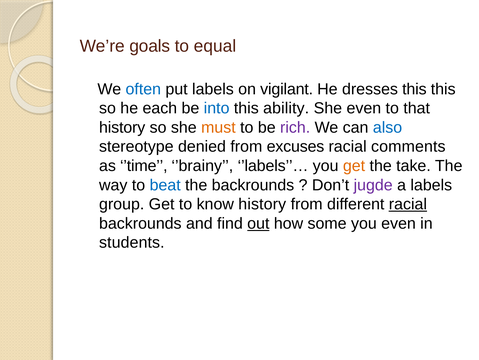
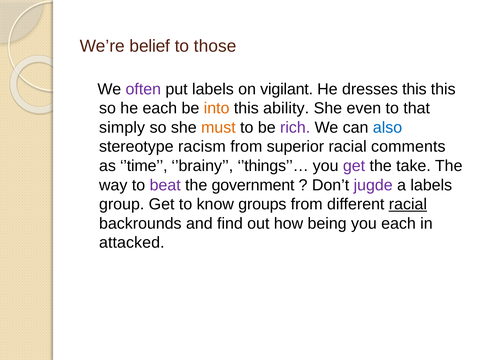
goals: goals -> belief
equal: equal -> those
often colour: blue -> purple
into colour: blue -> orange
history at (122, 127): history -> simply
denied: denied -> racism
excuses: excuses -> superior
’labels’’…: ’labels’’… -> ’things’’…
get at (354, 166) colour: orange -> purple
beat colour: blue -> purple
the backrounds: backrounds -> government
know history: history -> groups
out underline: present -> none
some: some -> being
you even: even -> each
students: students -> attacked
